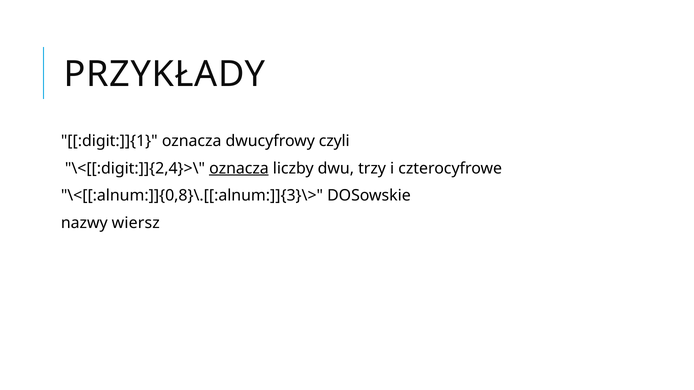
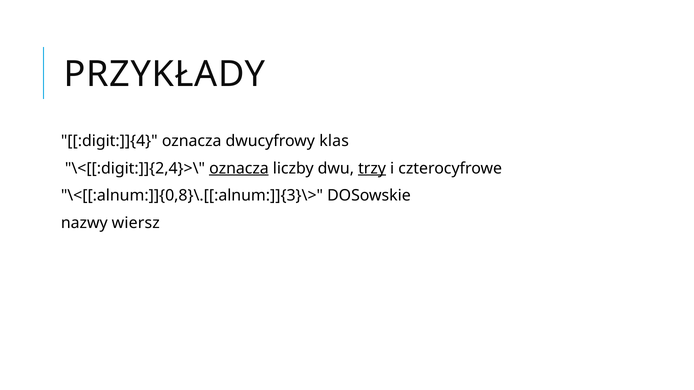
:digit:]]{1: :digit:]]{1 -> :digit:]]{4
czyli: czyli -> klas
trzy underline: none -> present
